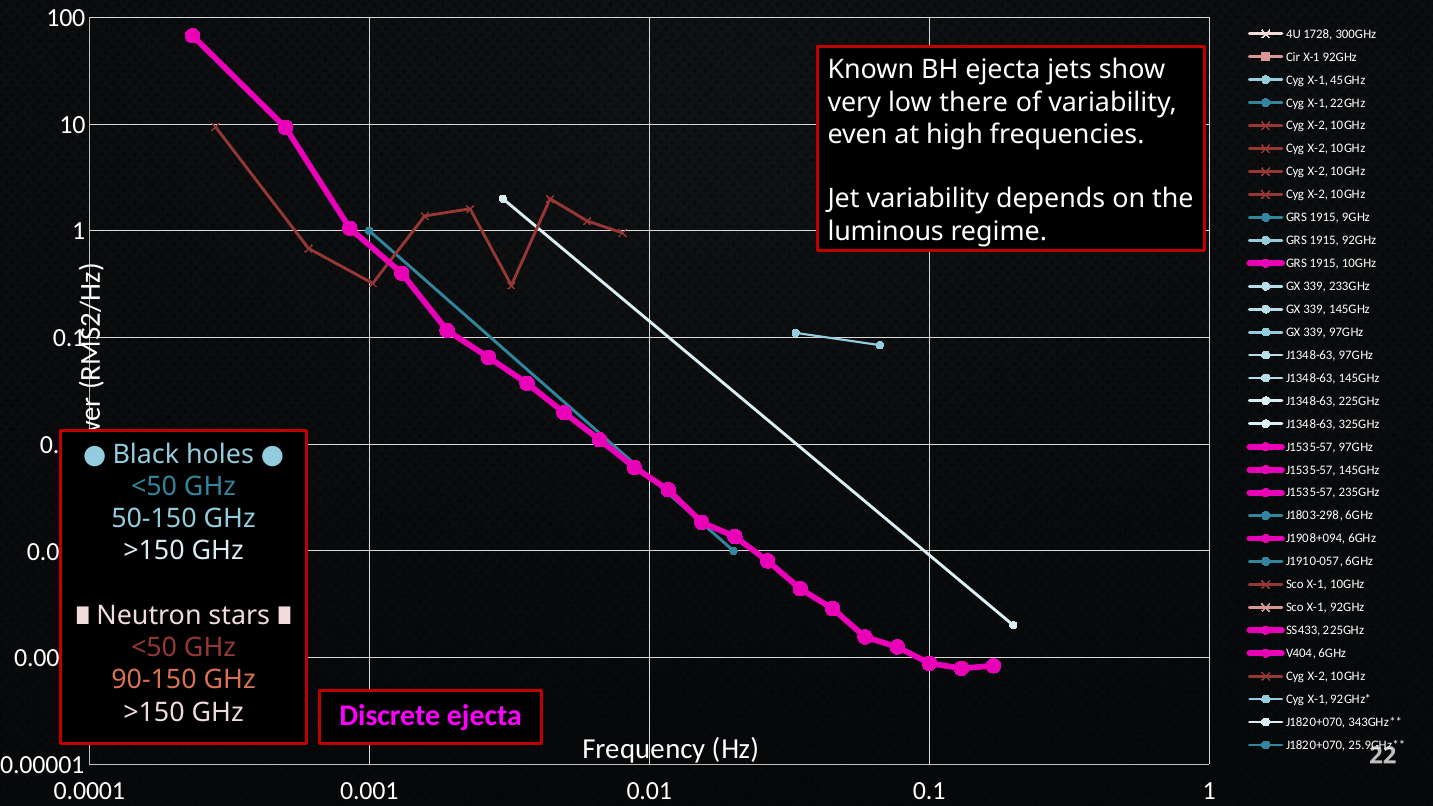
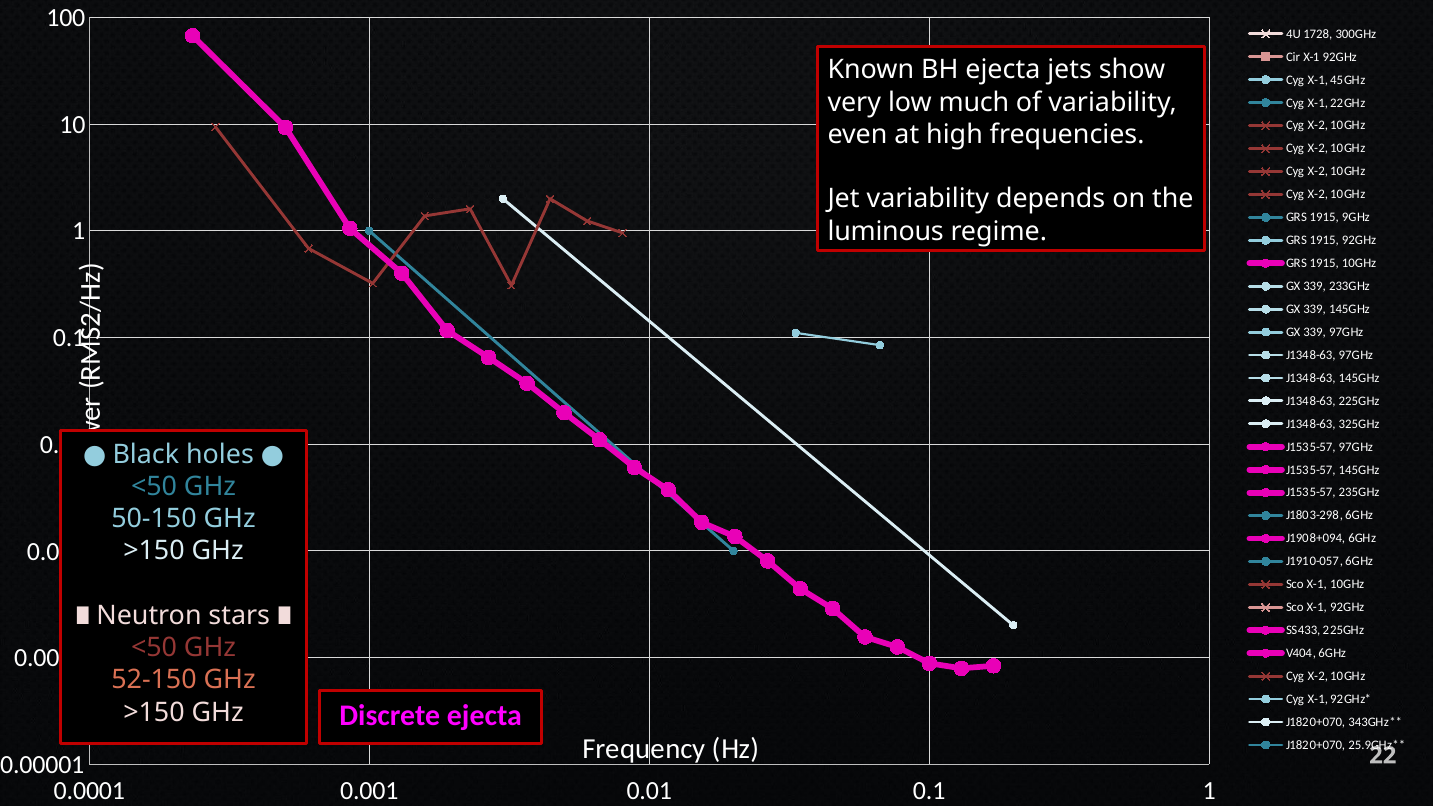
there: there -> much
90-150: 90-150 -> 52-150
